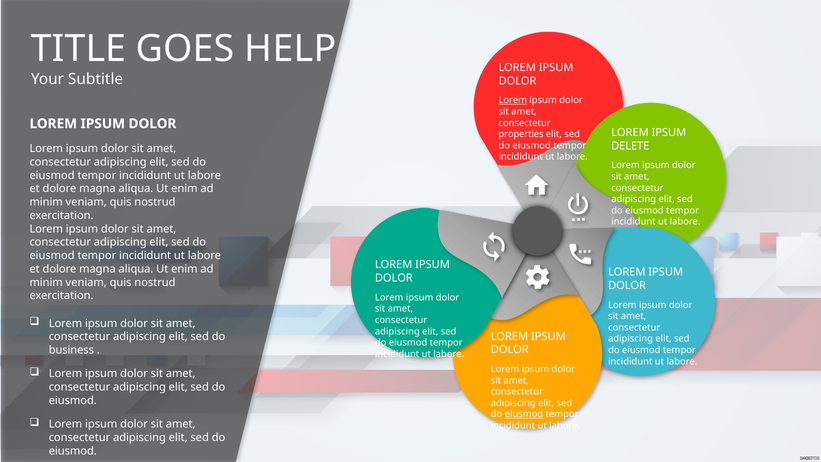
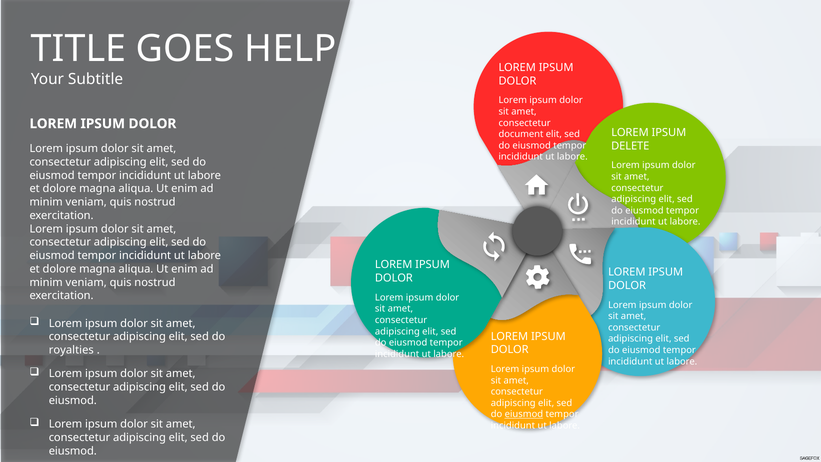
Lorem at (513, 100) underline: present -> none
properties: properties -> document
business: business -> royalties
